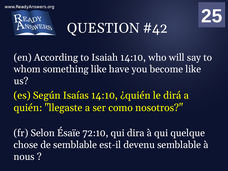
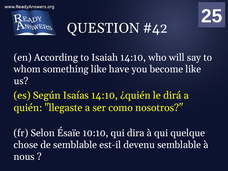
72:10: 72:10 -> 10:10
